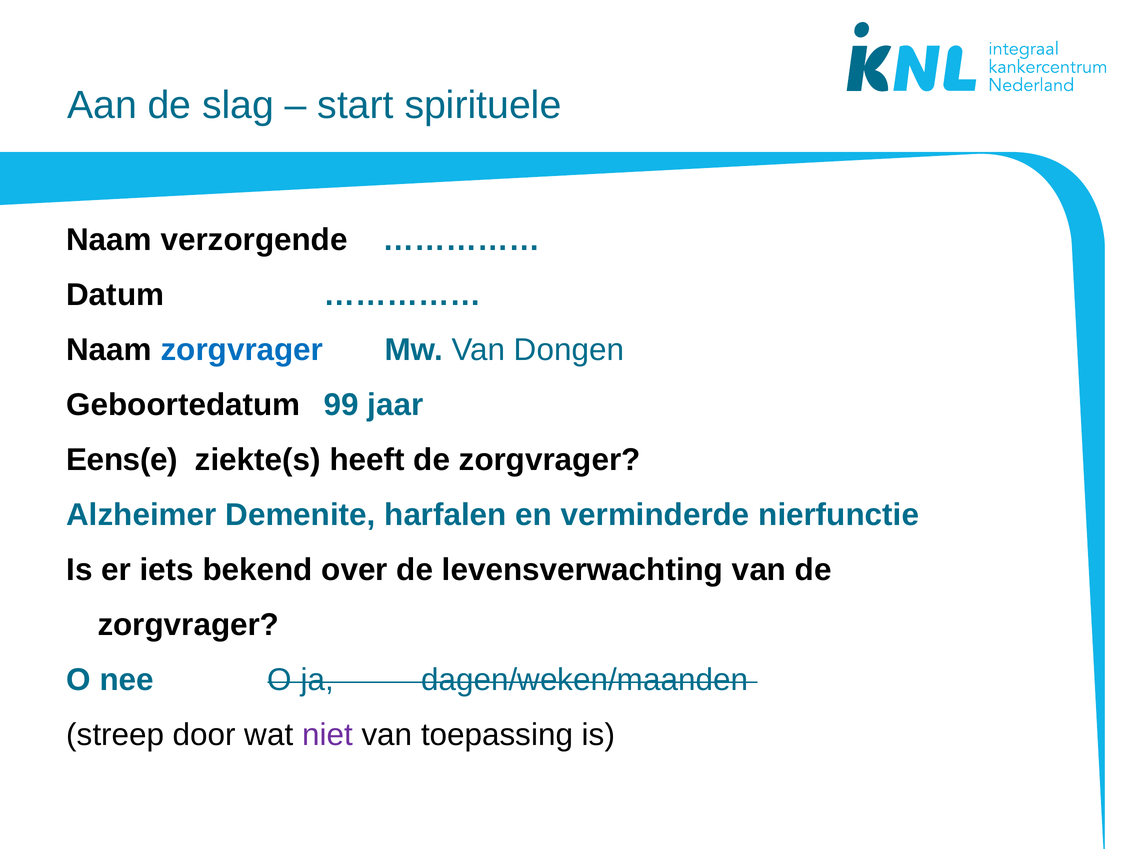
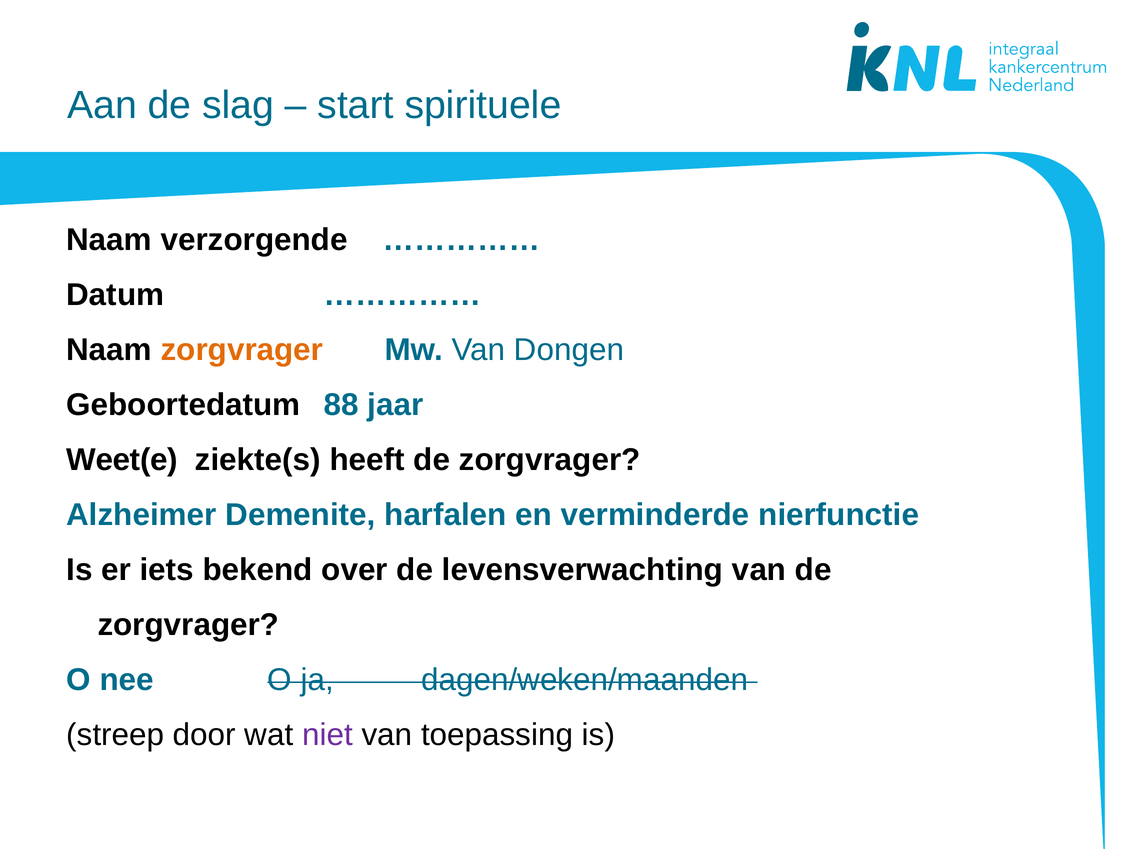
zorgvrager at (242, 349) colour: blue -> orange
99: 99 -> 88
Eens(e: Eens(e -> Weet(e
